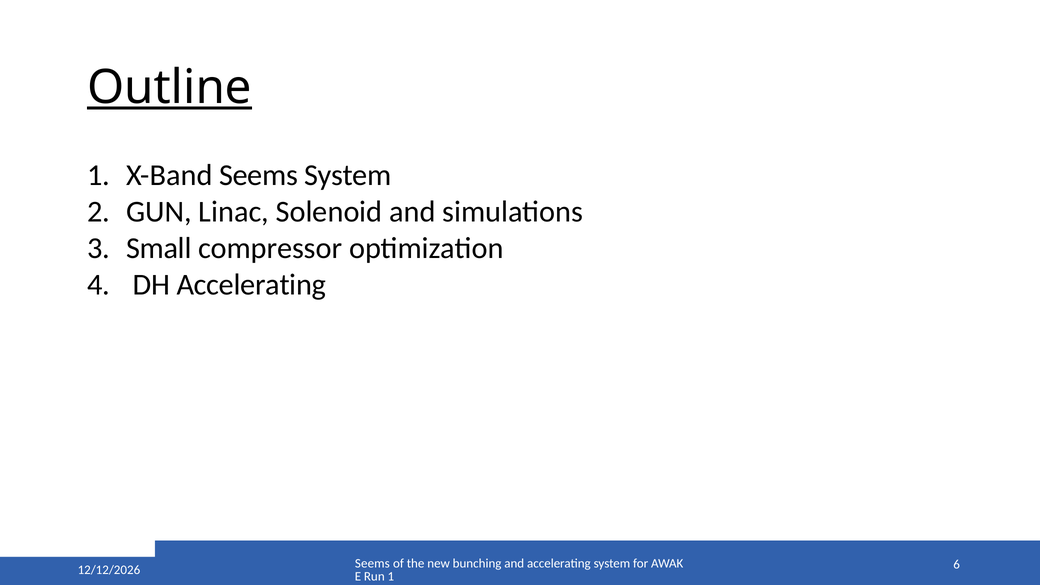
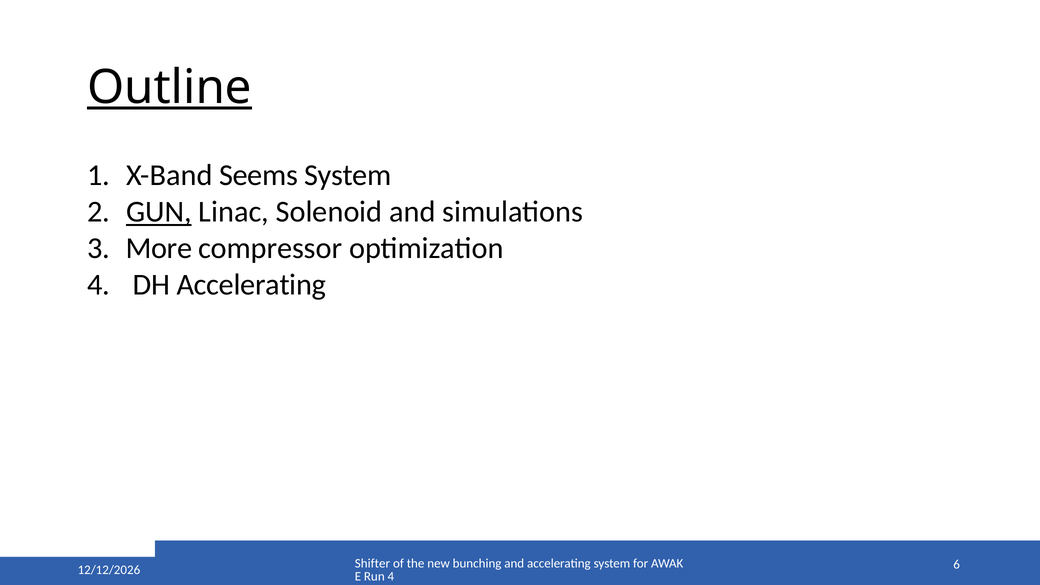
GUN underline: none -> present
Small: Small -> More
Seems at (372, 564): Seems -> Shifter
Run 1: 1 -> 4
